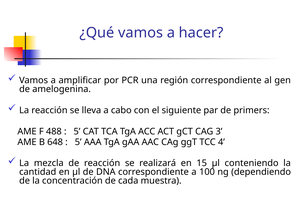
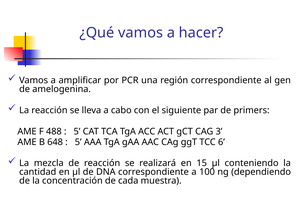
4: 4 -> 6
